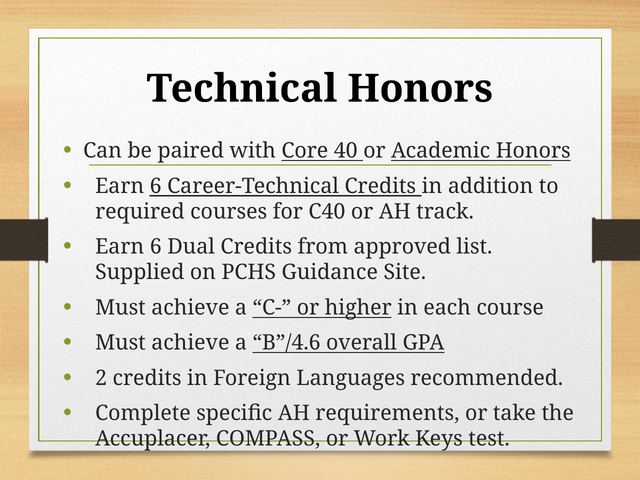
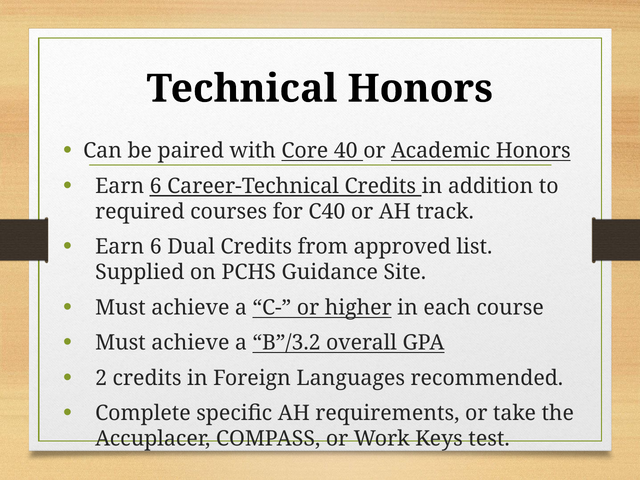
B”/4.6: B”/4.6 -> B”/3.2
